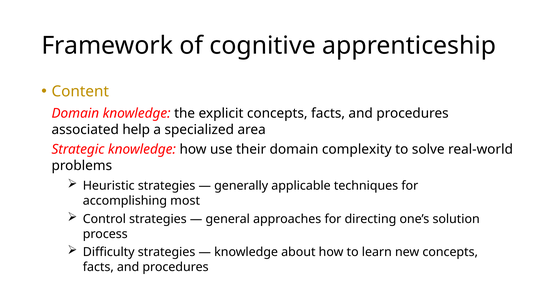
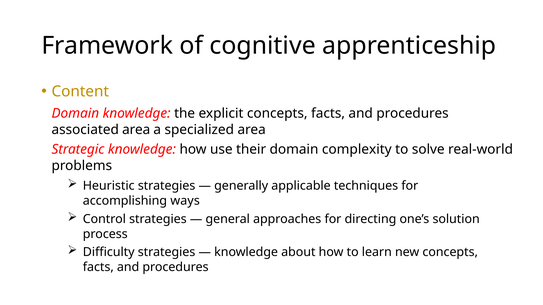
associated help: help -> area
most: most -> ways
